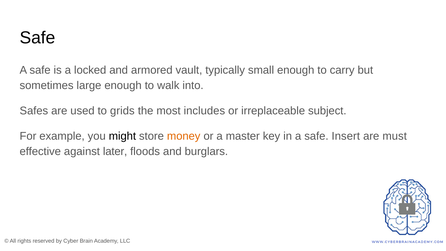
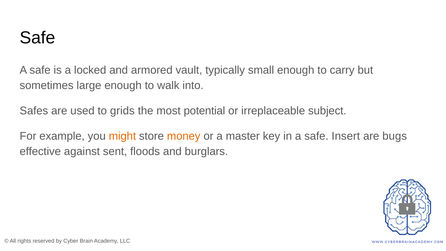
includes: includes -> potential
might colour: black -> orange
must: must -> bugs
later: later -> sent
